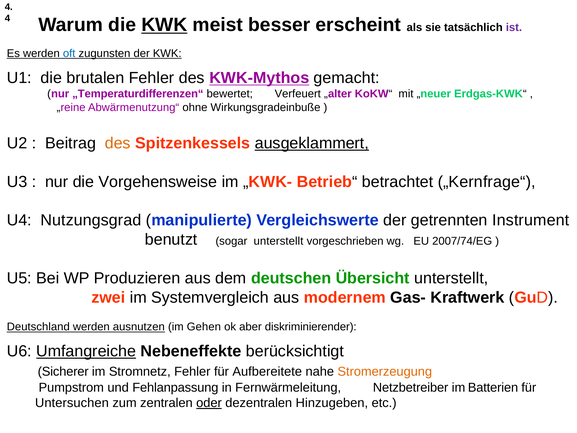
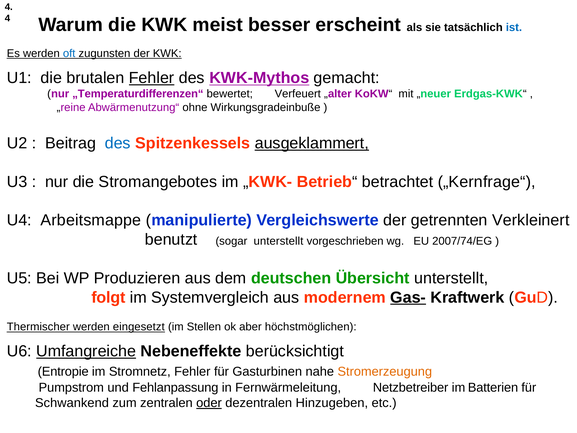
KWK at (164, 25) underline: present -> none
ist colour: purple -> blue
Fehler at (152, 78) underline: none -> present
des at (118, 143) colour: orange -> blue
Vorgehensweise: Vorgehensweise -> Stromangebotes
Nutzungsgrad: Nutzungsgrad -> Arbeitsmappe
Instrument: Instrument -> Verkleinert
zwei: zwei -> folgt
Gas- underline: none -> present
Deutschland: Deutschland -> Thermischer
ausnutzen: ausnutzen -> eingesetzt
Gehen: Gehen -> Stellen
diskriminierender: diskriminierender -> höchstmöglichen
Sicherer: Sicherer -> Entropie
Aufbereitete: Aufbereitete -> Gasturbinen
Untersuchen: Untersuchen -> Schwankend
